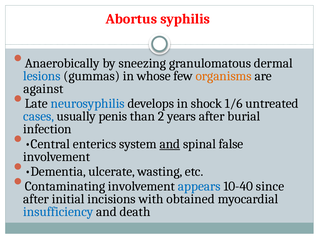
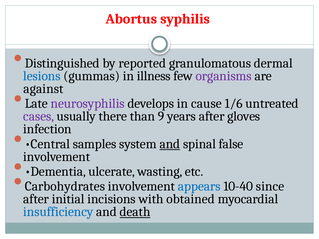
Anaerobically: Anaerobically -> Distinguished
sneezing: sneezing -> reported
whose: whose -> illness
organisms colour: orange -> purple
neurosyphilis colour: blue -> purple
shock: shock -> cause
cases colour: blue -> purple
penis: penis -> there
2: 2 -> 9
burial: burial -> gloves
enterics: enterics -> samples
Contaminating: Contaminating -> Carbohydrates
death underline: none -> present
